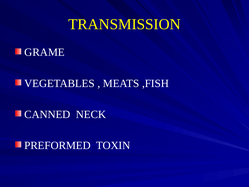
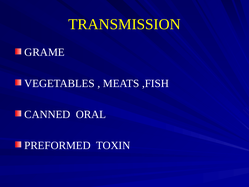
NECK: NECK -> ORAL
